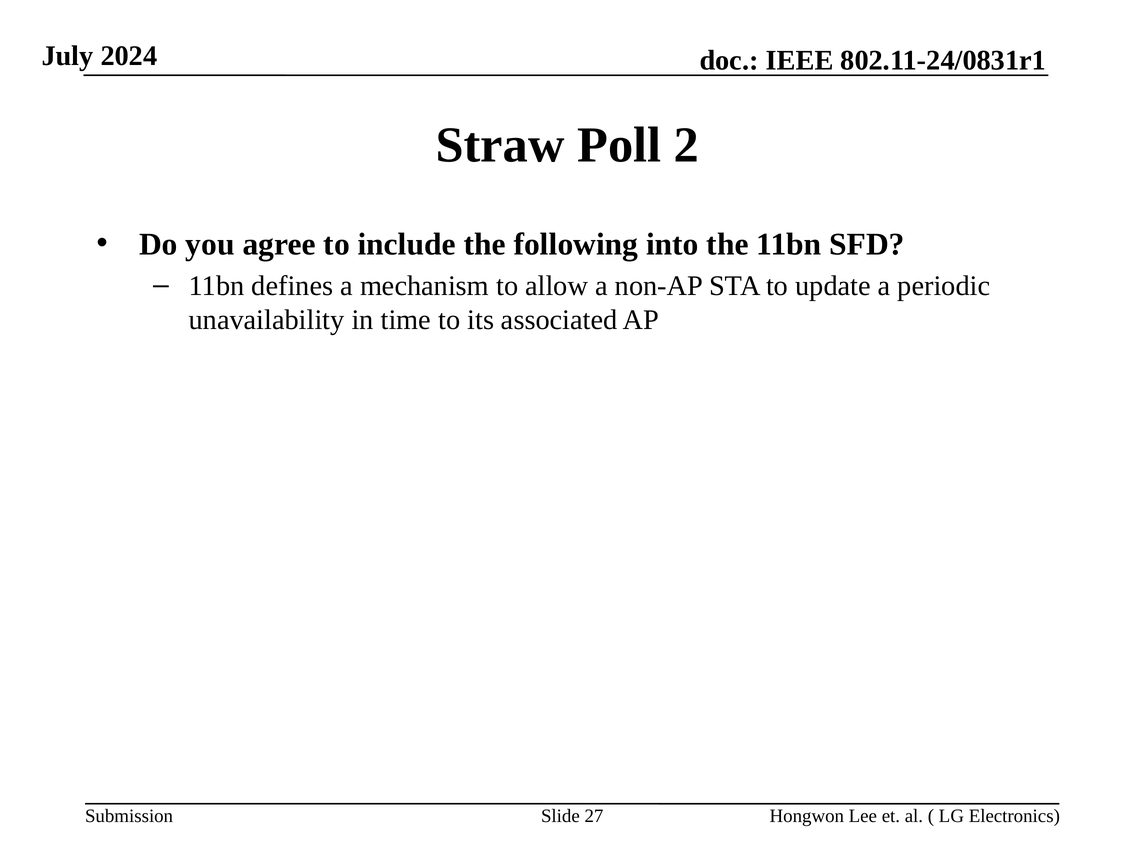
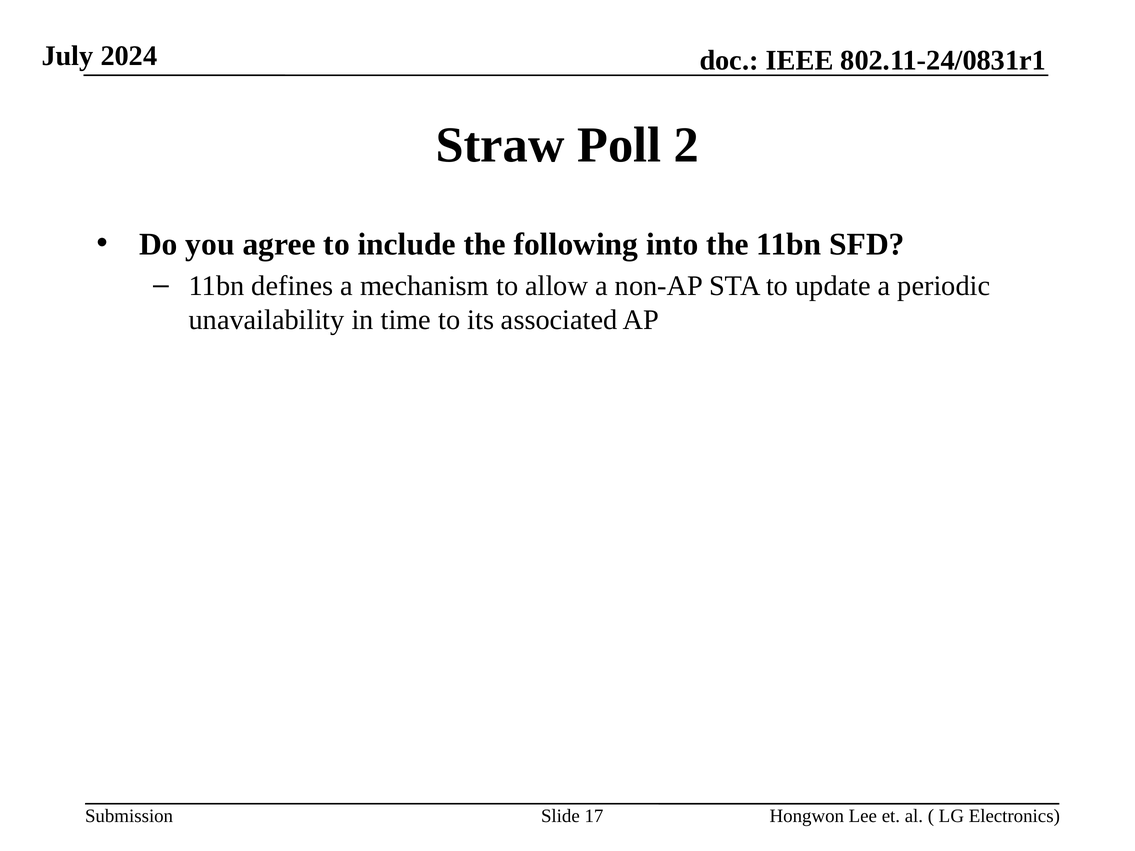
27: 27 -> 17
